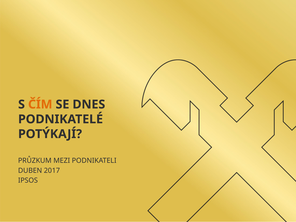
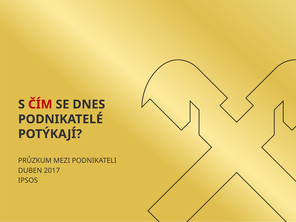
ČÍM colour: orange -> red
